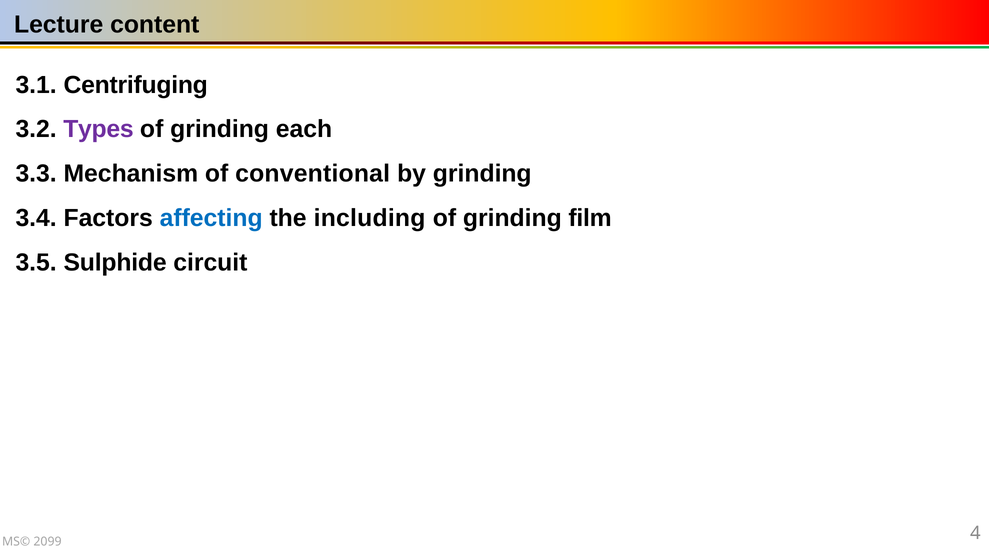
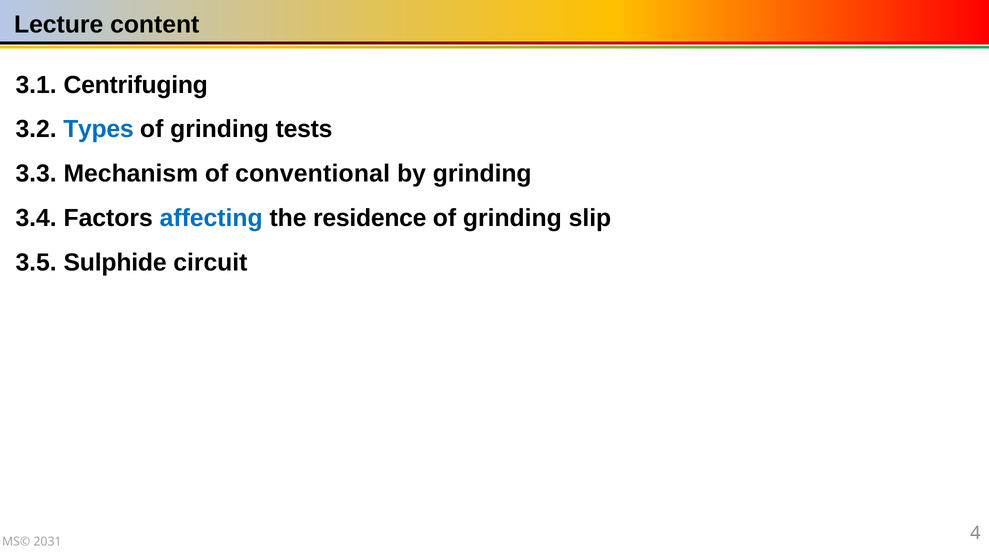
Types colour: purple -> blue
each: each -> tests
including: including -> residence
film: film -> slip
2099: 2099 -> 2031
